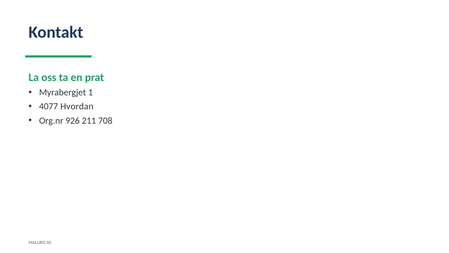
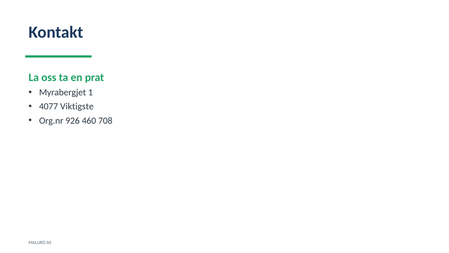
Hvordan: Hvordan -> Viktigste
211: 211 -> 460
